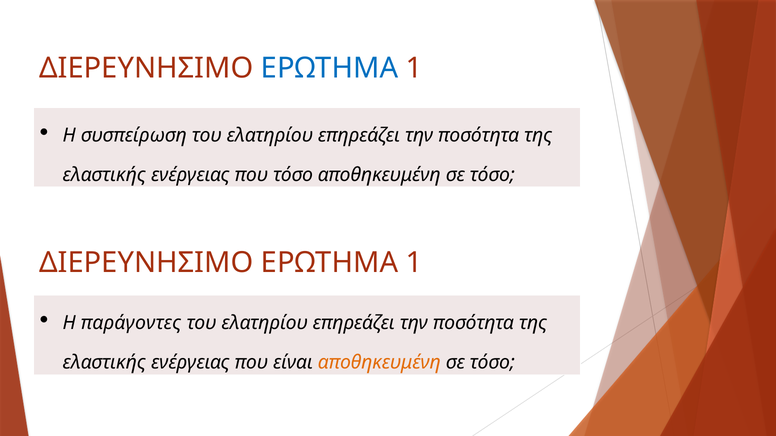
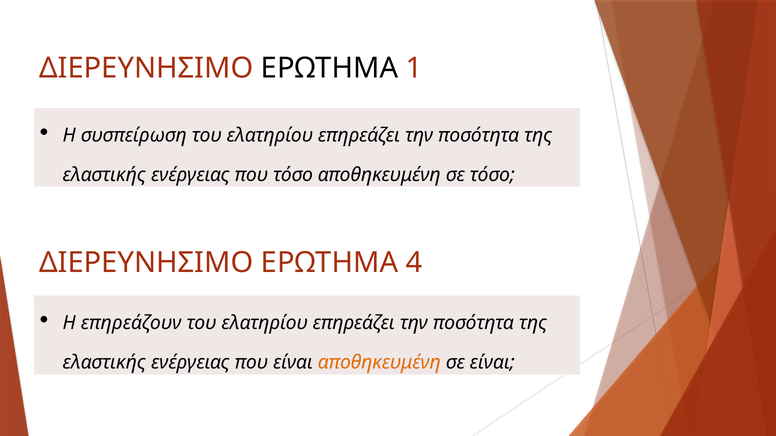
ΕΡΩΤΗΜΑ at (330, 68) colour: blue -> black
1 at (414, 263): 1 -> 4
παράγοντες: παράγοντες -> επηρεάζουν
τόσο at (492, 363): τόσο -> είναι
